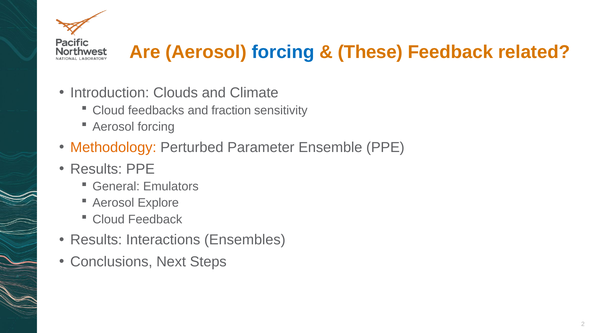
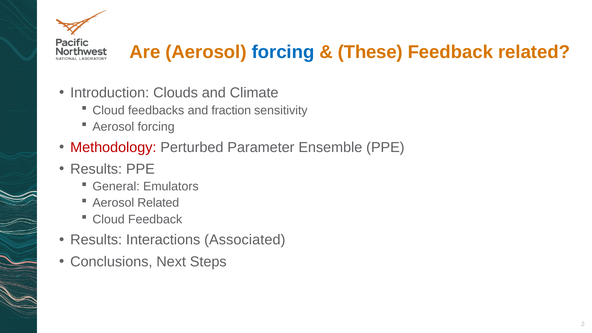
Methodology colour: orange -> red
Aerosol Explore: Explore -> Related
Ensembles: Ensembles -> Associated
